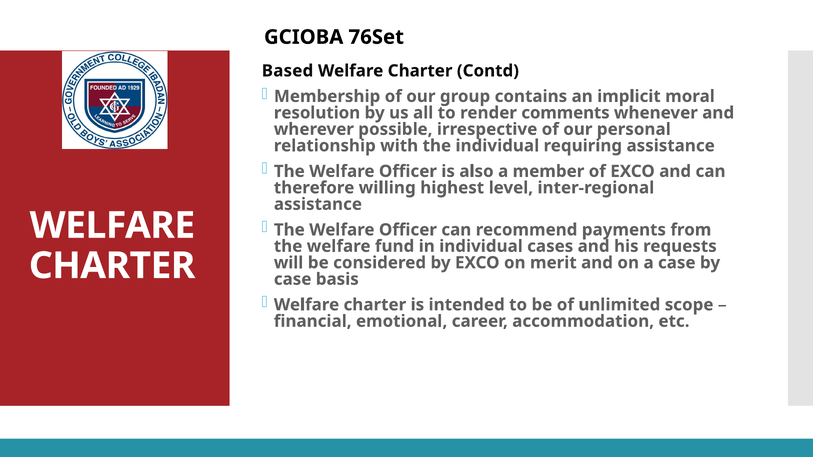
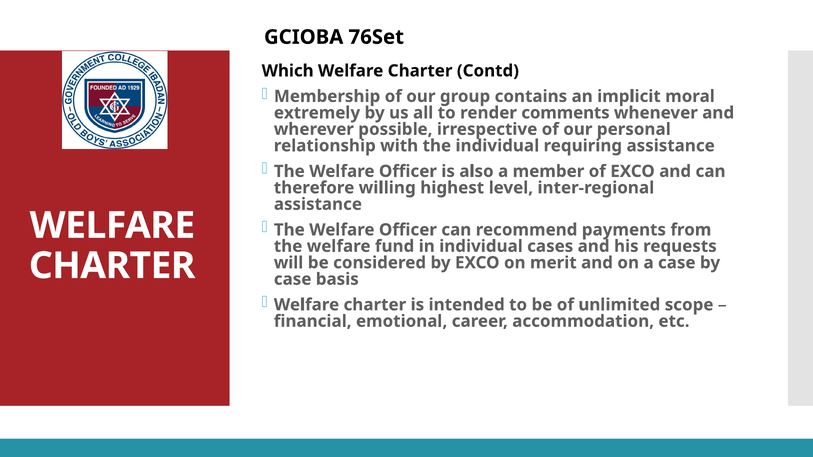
Based: Based -> Which
resolution: resolution -> extremely
